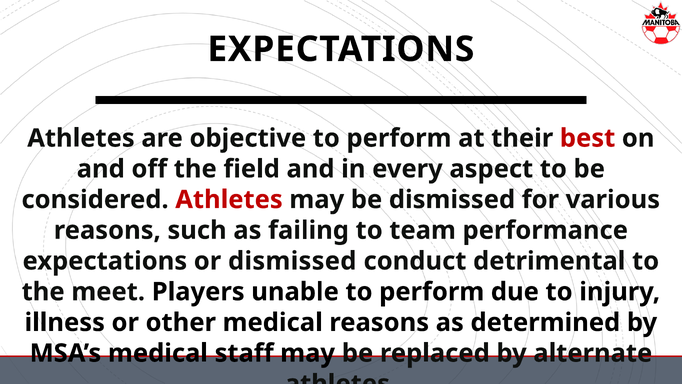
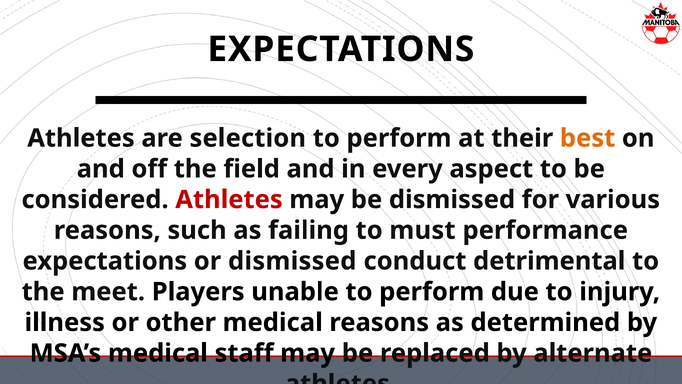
objective: objective -> selection
best colour: red -> orange
team: team -> must
